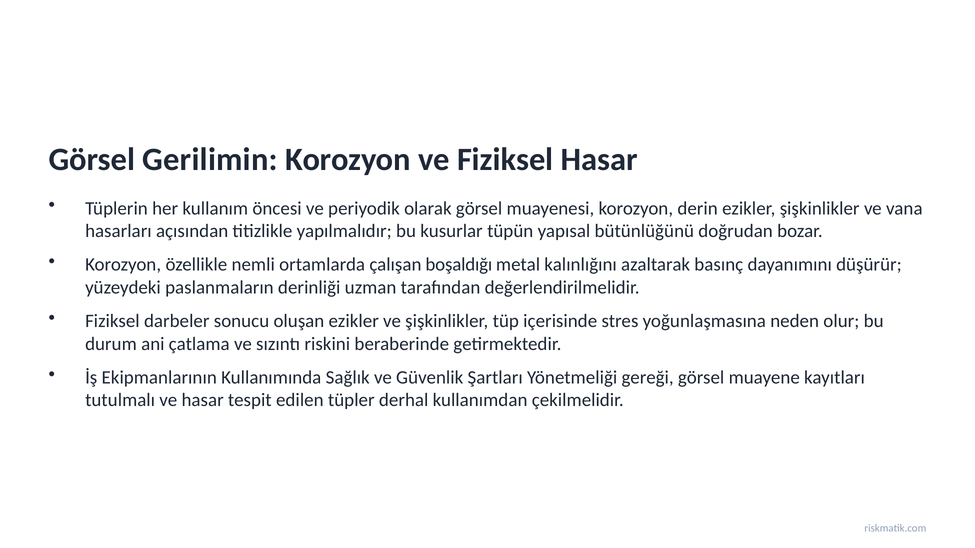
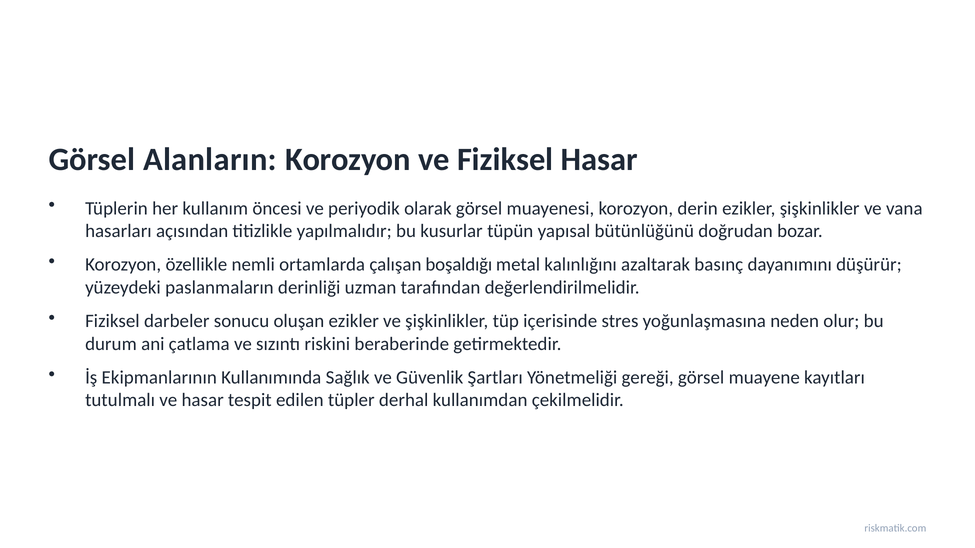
Gerilimin: Gerilimin -> Alanların
